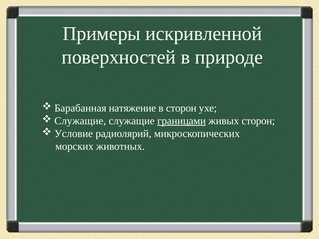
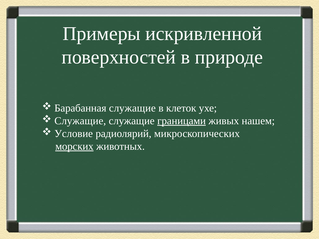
Барабанная натяжение: натяжение -> служащие
в сторон: сторон -> клеток
живых сторон: сторон -> нашем
морских underline: none -> present
